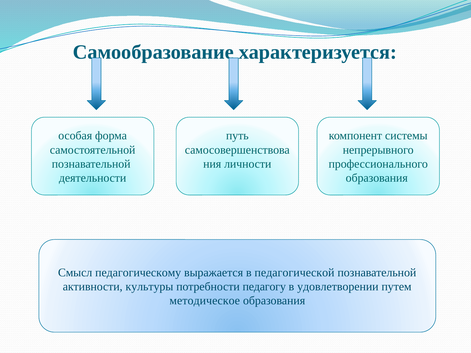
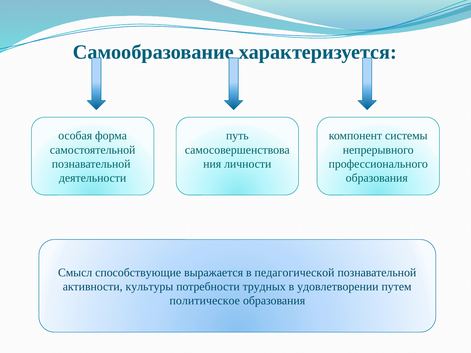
педагогическому: педагогическому -> способствующие
педагогу: педагогу -> трудных
методическое: методическое -> политическое
